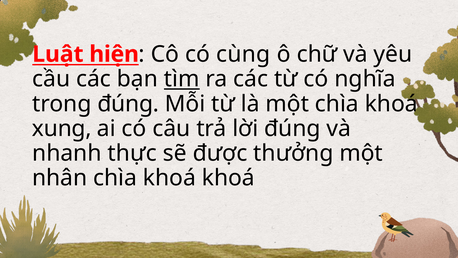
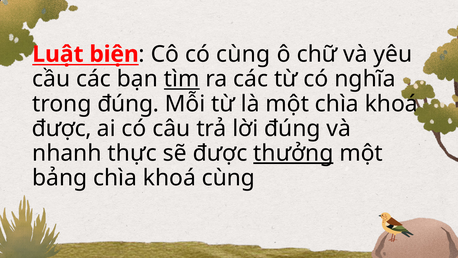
hiện: hiện -> biện
xung at (62, 128): xung -> được
thưởng underline: none -> present
nhân: nhân -> bảng
khoá khoá: khoá -> cùng
